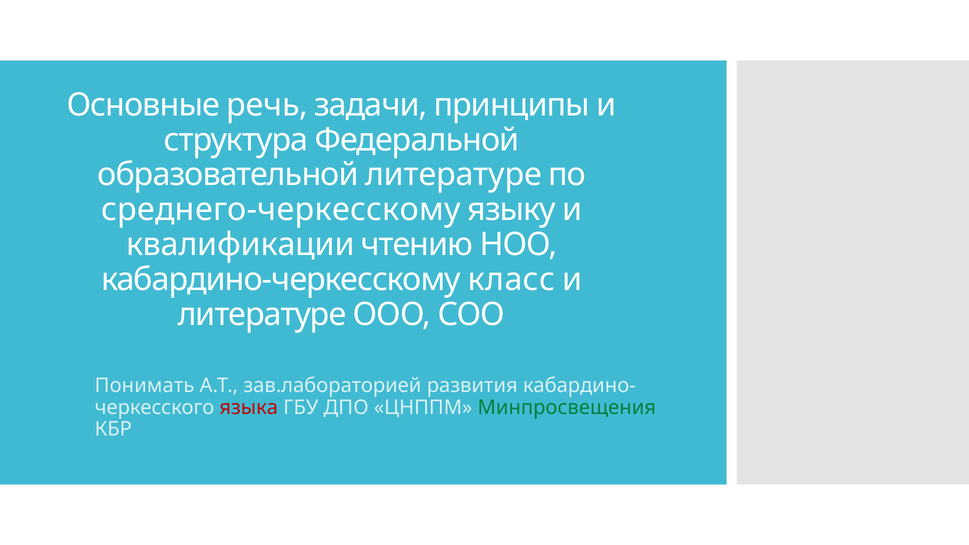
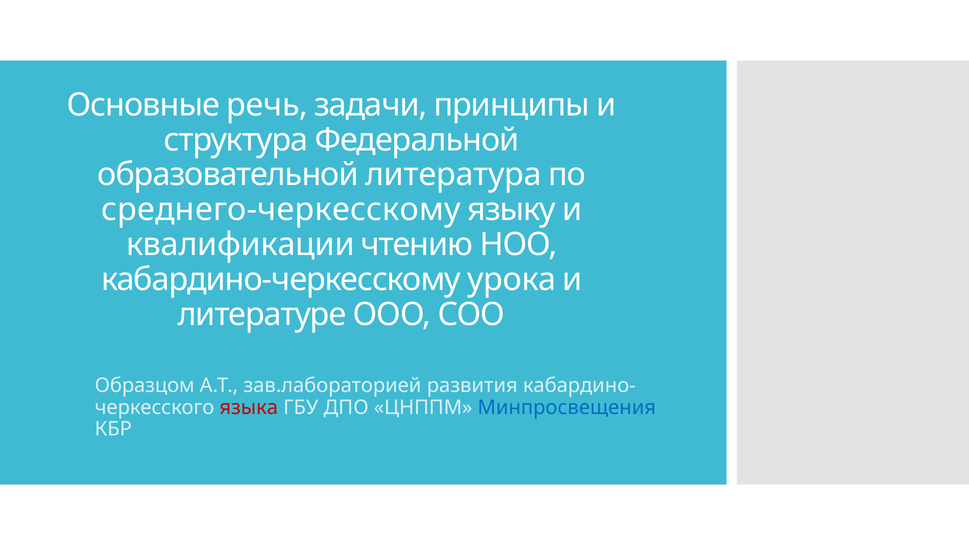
образовательной литературе: литературе -> литература
класс: класс -> урока
Понимать: Понимать -> Образцом
Минпросвещения colour: green -> blue
